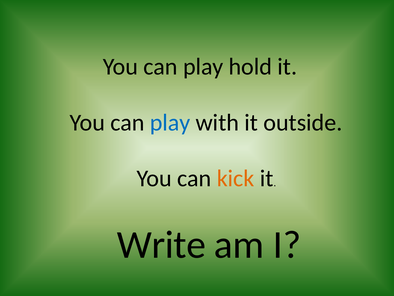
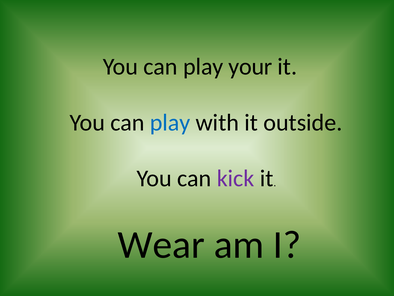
hold: hold -> your
kick colour: orange -> purple
Write: Write -> Wear
